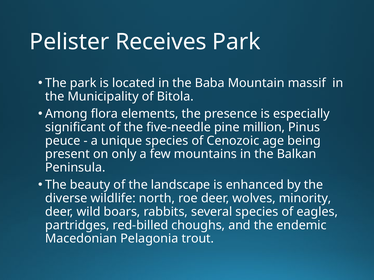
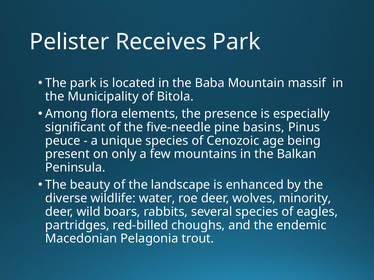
million: million -> basins
north: north -> water
